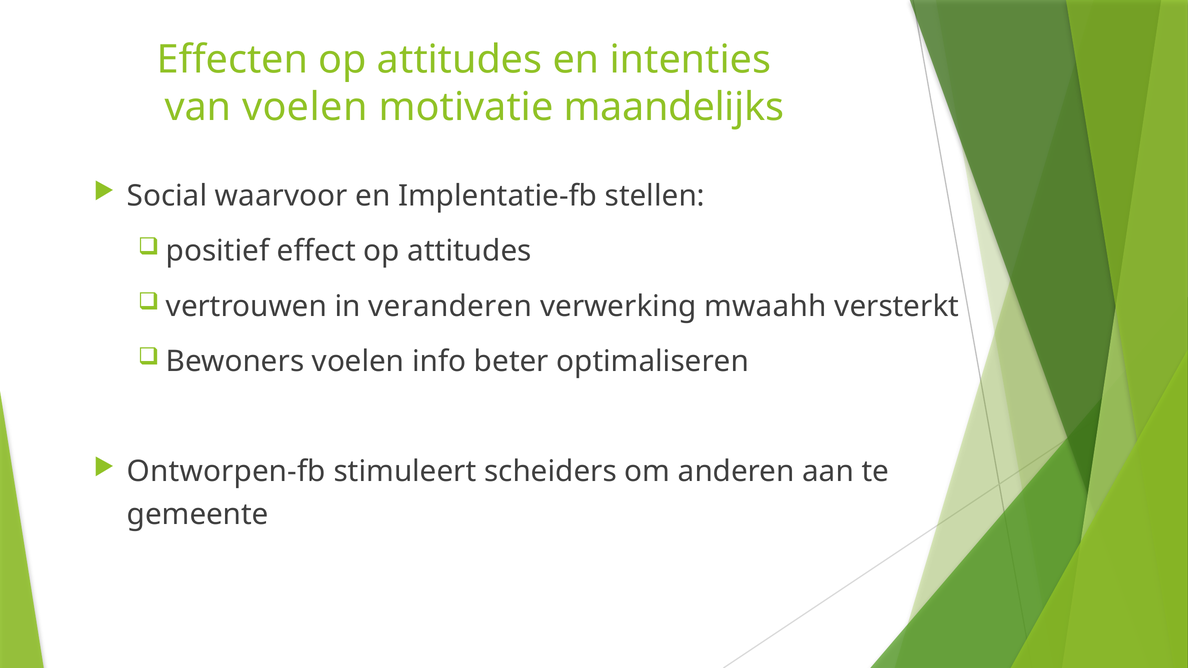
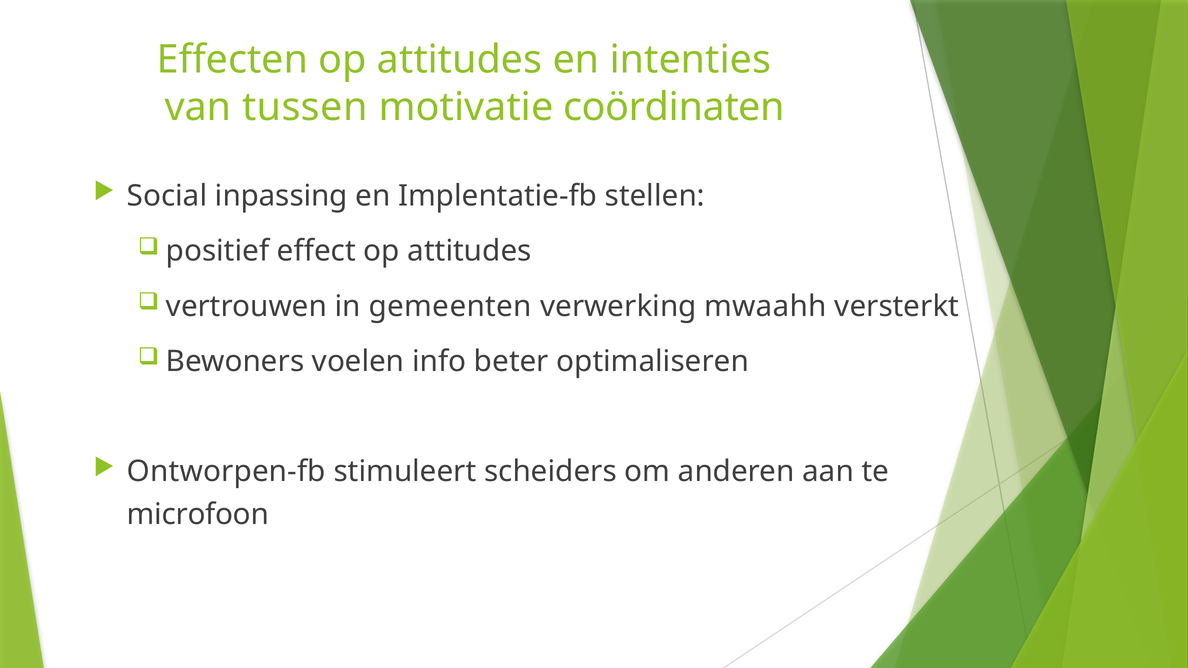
van voelen: voelen -> tussen
maandelijks: maandelijks -> coördinaten
waarvoor: waarvoor -> inpassing
veranderen: veranderen -> gemeenten
gemeente: gemeente -> microfoon
